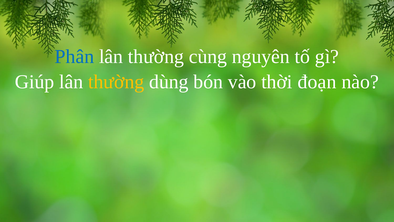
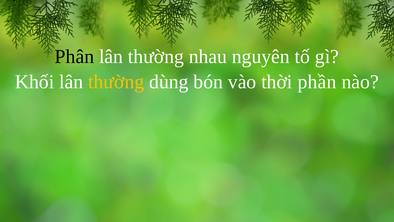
Phân colour: blue -> black
cùng: cùng -> nhau
Giúp: Giúp -> Khối
đoạn: đoạn -> phần
